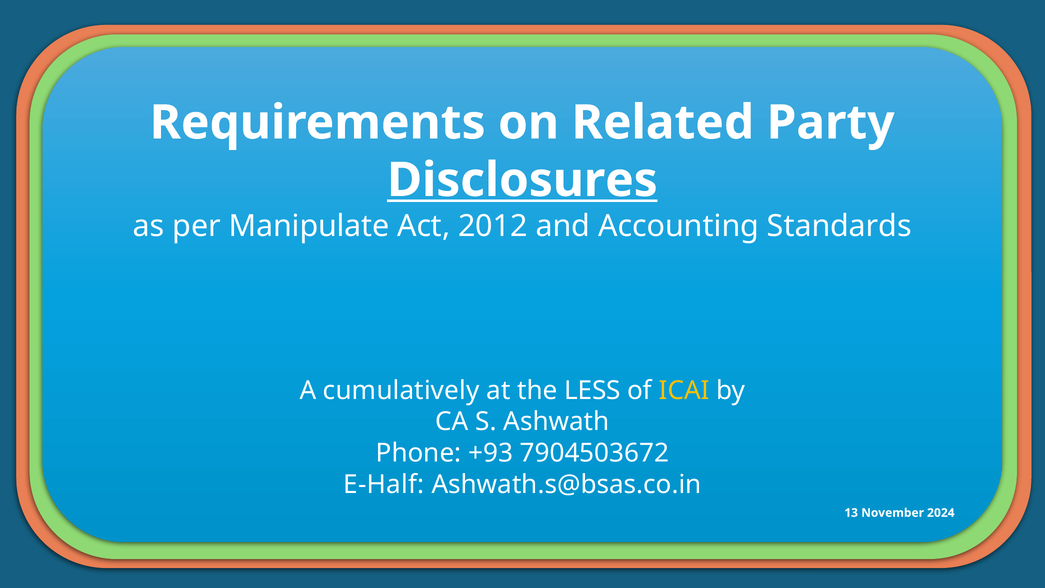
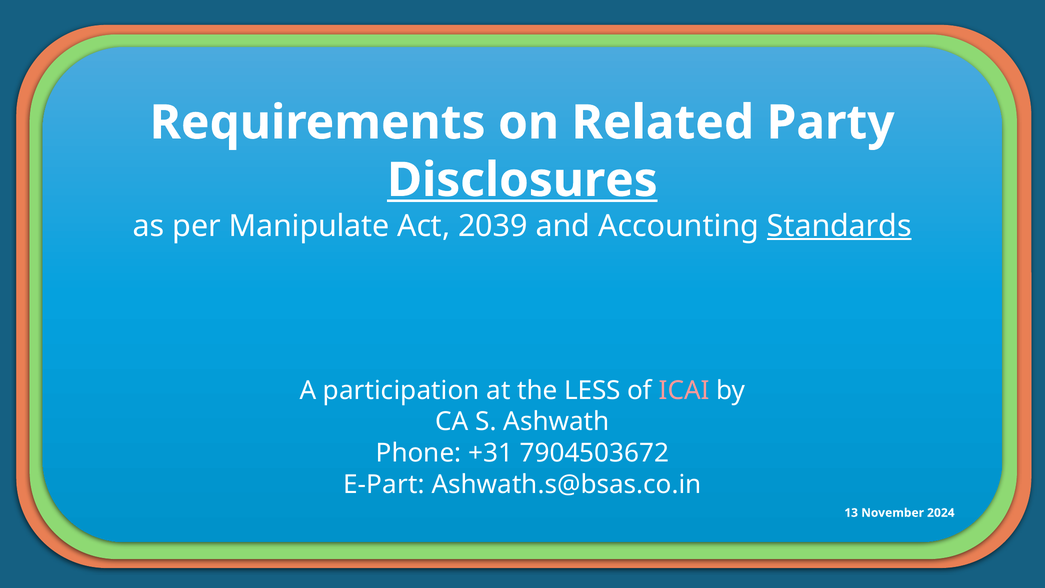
2012: 2012 -> 2039
Standards underline: none -> present
cumulatively: cumulatively -> participation
ICAI colour: yellow -> pink
+93: +93 -> +31
E-Half: E-Half -> E-Part
